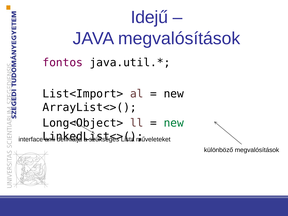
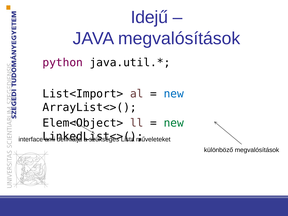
fontos: fontos -> python
new at (174, 94) colour: black -> blue
Long<Object>: Long<Object> -> Elem<Object>
